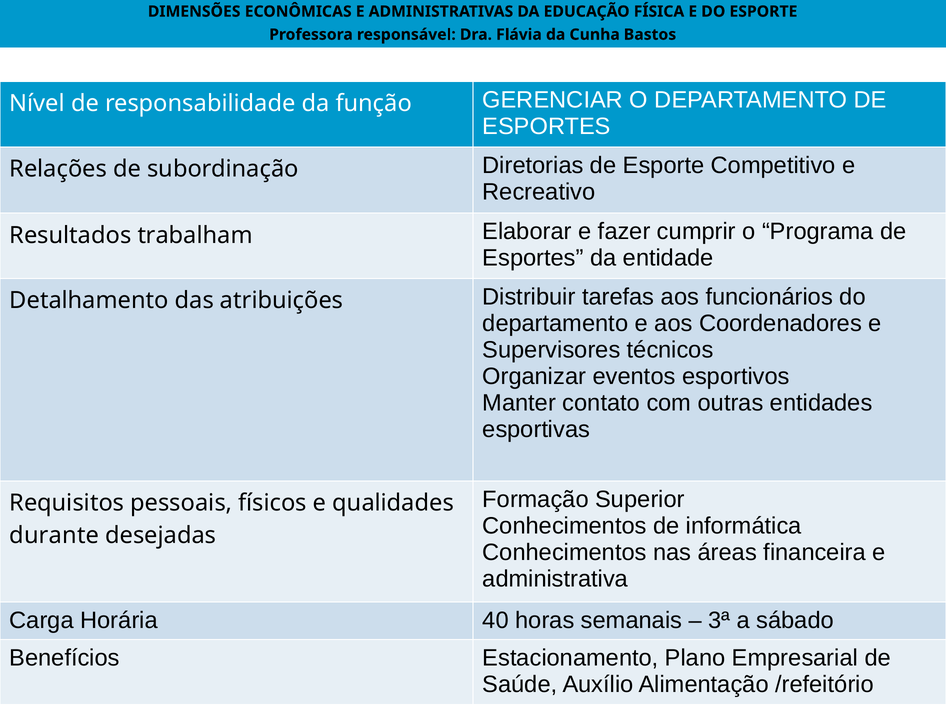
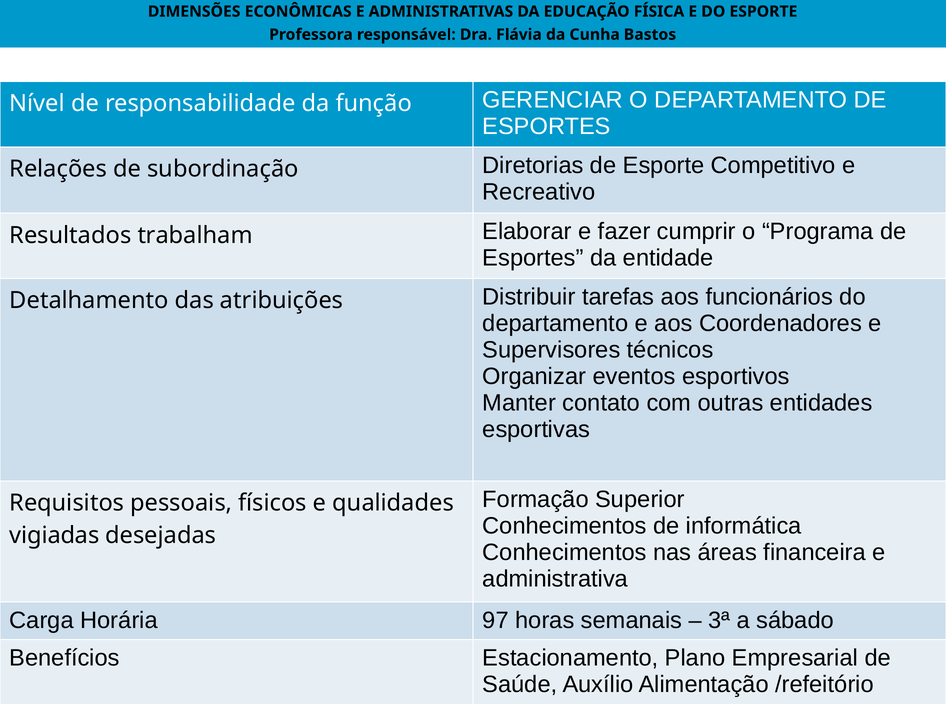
durante: durante -> vigiadas
40: 40 -> 97
